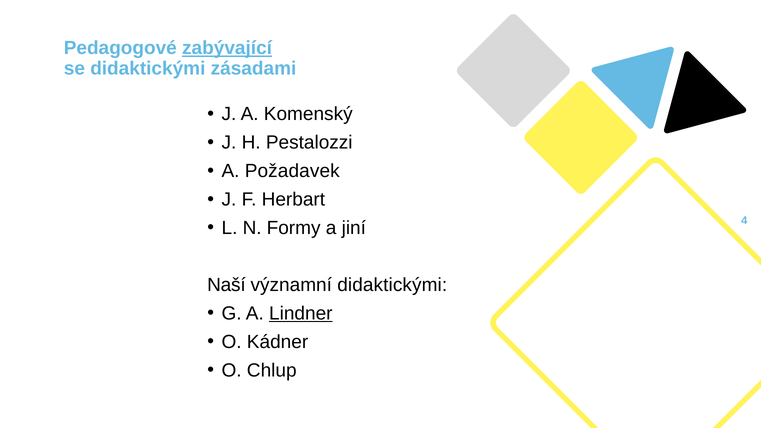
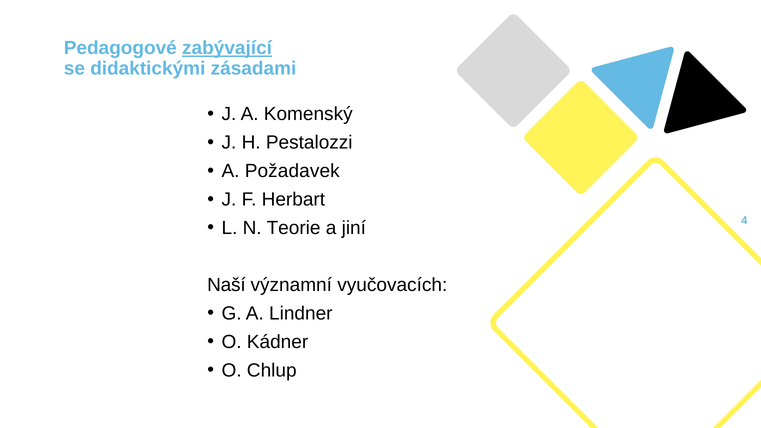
Formy: Formy -> Teorie
významní didaktickými: didaktickými -> vyučovacích
Lindner underline: present -> none
